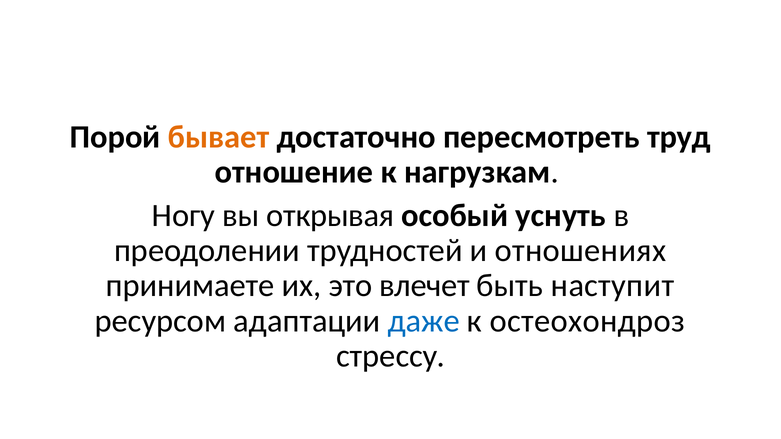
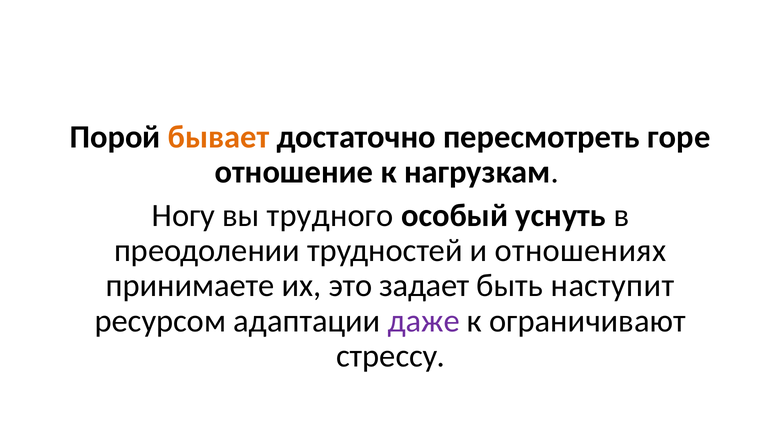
труд: труд -> горе
открывая: открывая -> трудного
влечет: влечет -> задает
даже colour: blue -> purple
остеохондроз: остеохондроз -> ограничивают
